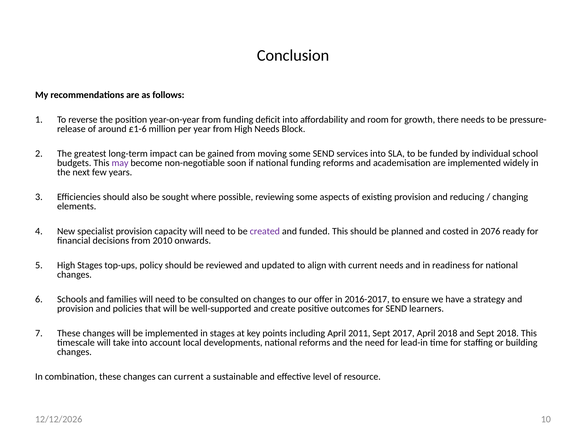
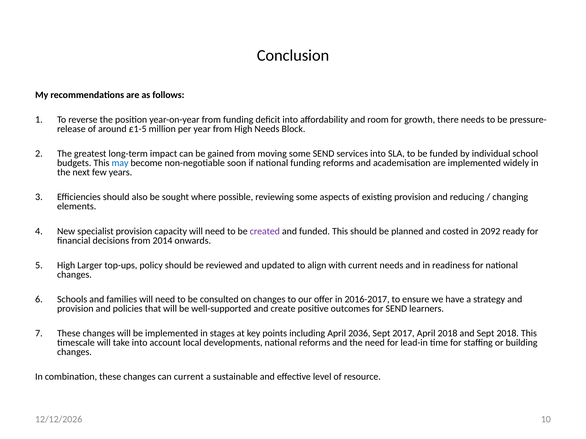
£1-6: £1-6 -> £1-5
may colour: purple -> blue
2076: 2076 -> 2092
2010: 2010 -> 2014
High Stages: Stages -> Larger
2011: 2011 -> 2036
